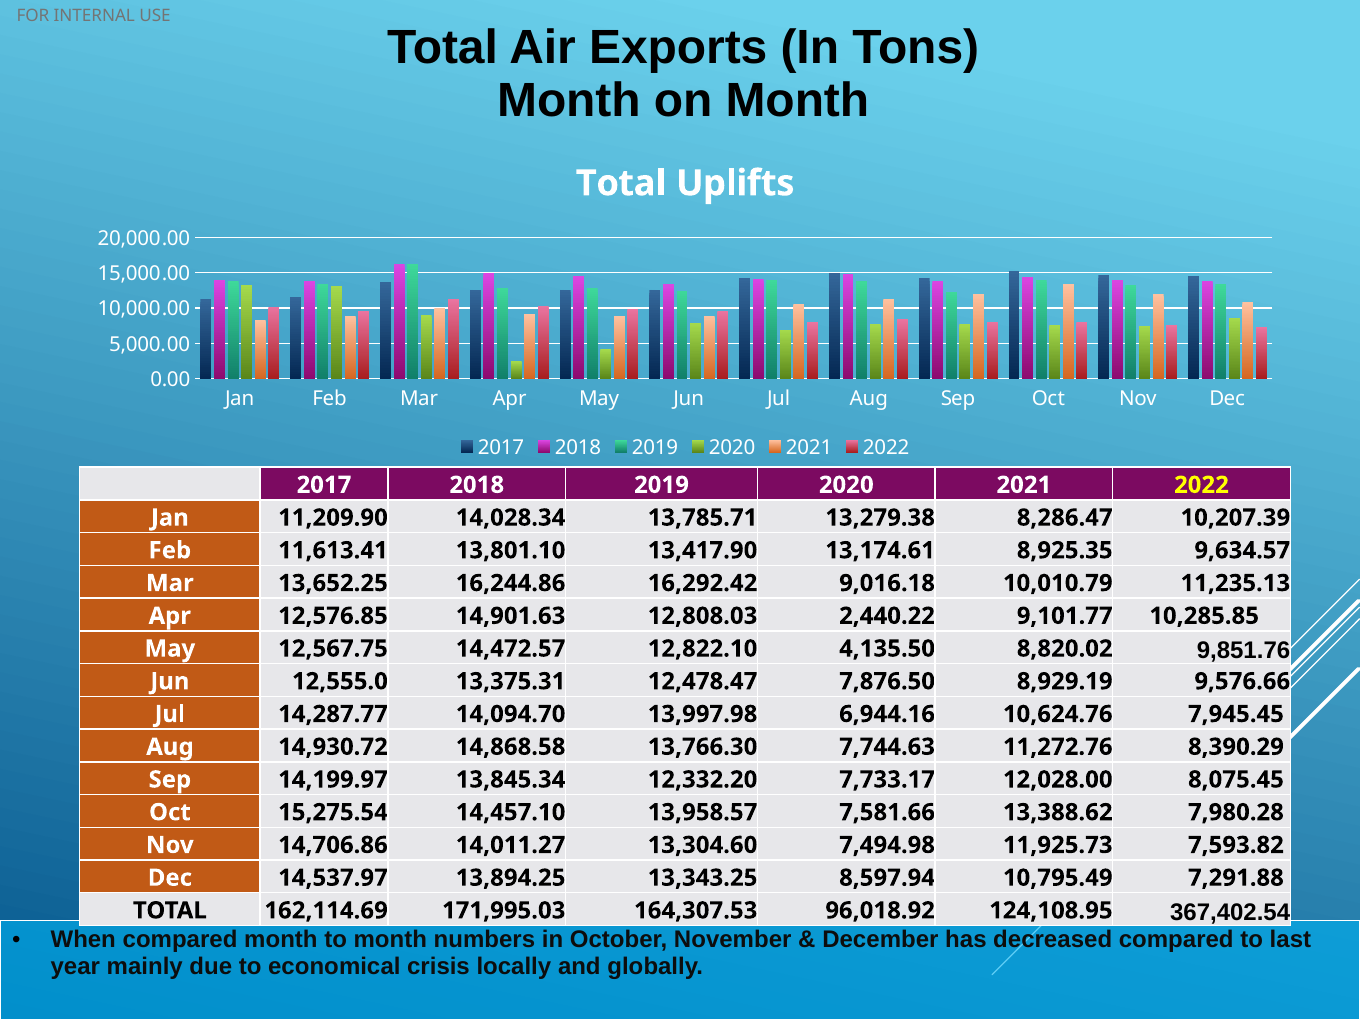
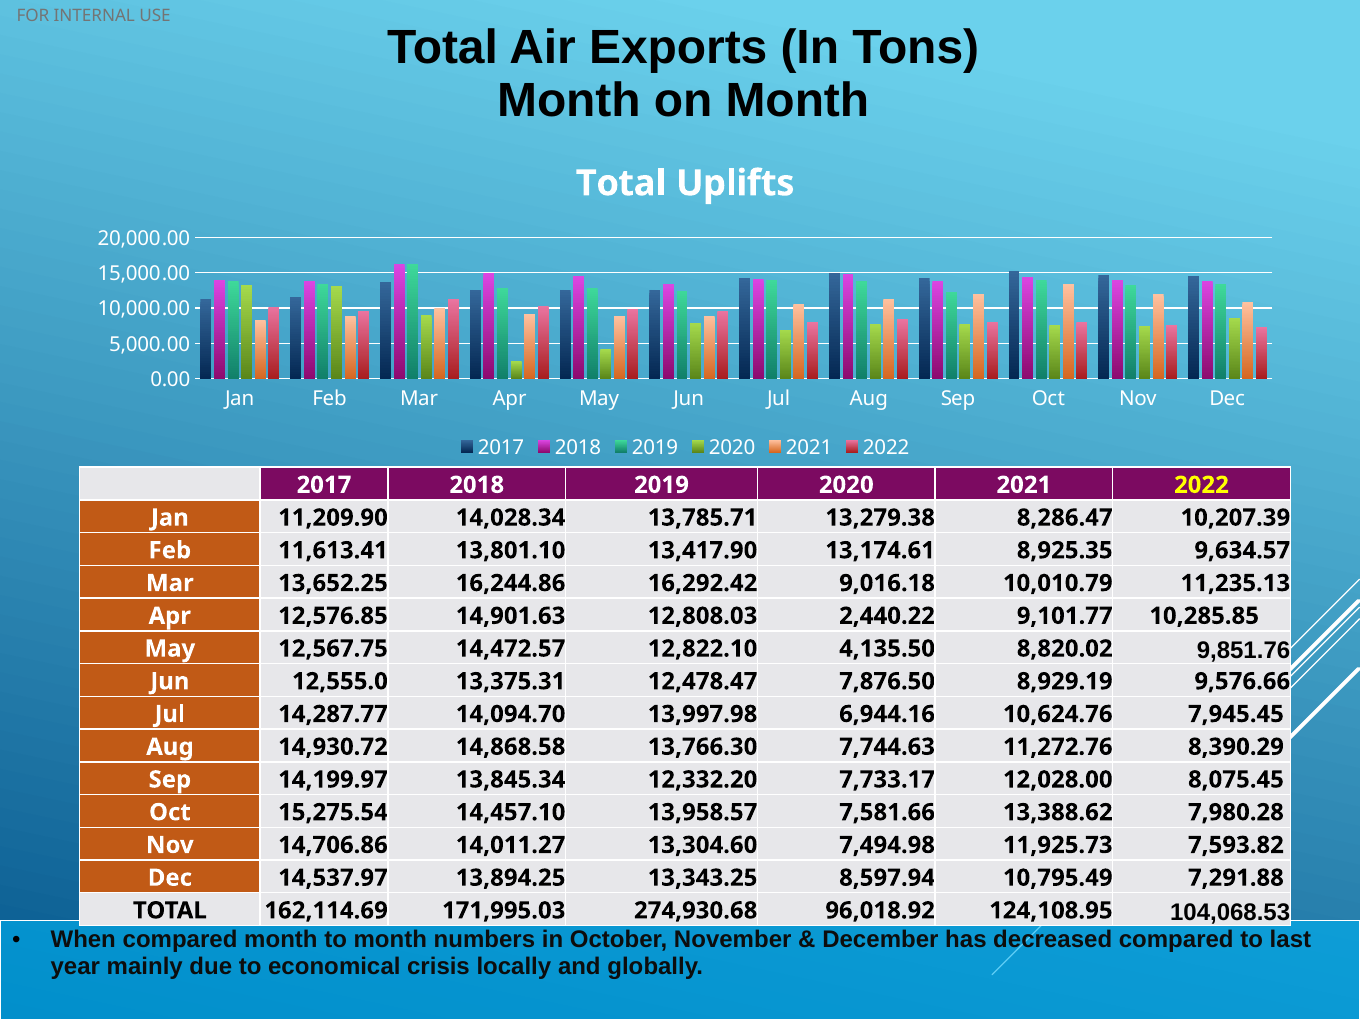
164,307.53: 164,307.53 -> 274,930.68
367,402.54: 367,402.54 -> 104,068.53
